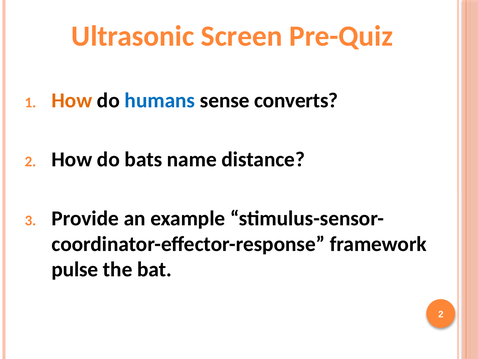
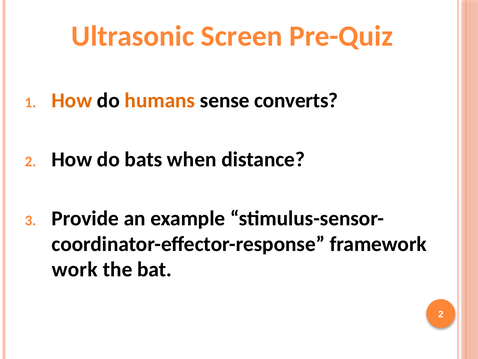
humans colour: blue -> orange
name: name -> when
pulse: pulse -> work
